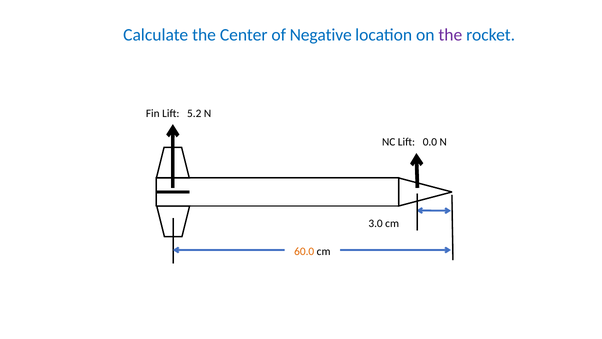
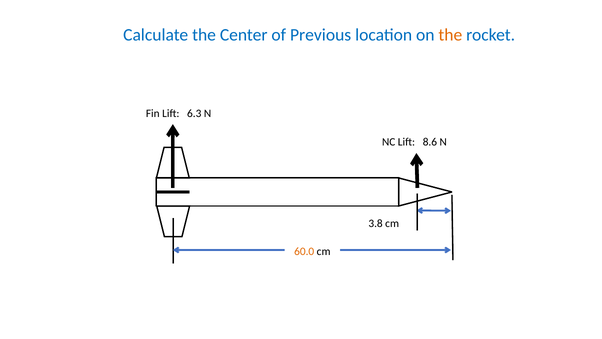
Negative: Negative -> Previous
the at (450, 35) colour: purple -> orange
5.2: 5.2 -> 6.3
0.0: 0.0 -> 8.6
3.0: 3.0 -> 3.8
